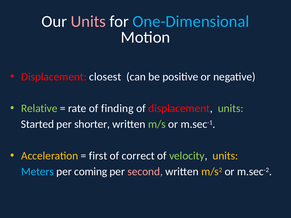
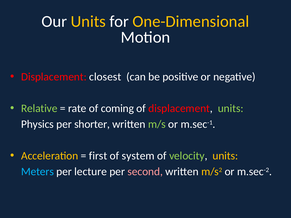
Units at (88, 21) colour: pink -> yellow
One-Dimensional colour: light blue -> yellow
finding: finding -> coming
Started: Started -> Physics
correct: correct -> system
coming: coming -> lecture
